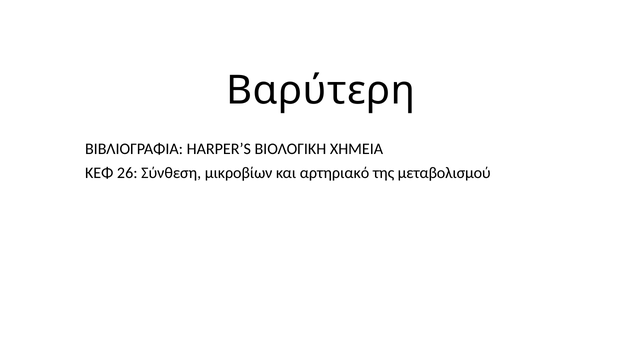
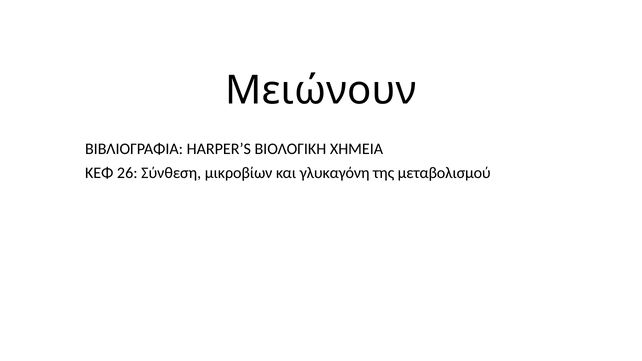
Βαρύτερη: Βαρύτερη -> Μειώνουν
αρτηριακό: αρτηριακό -> γλυκαγόνη
